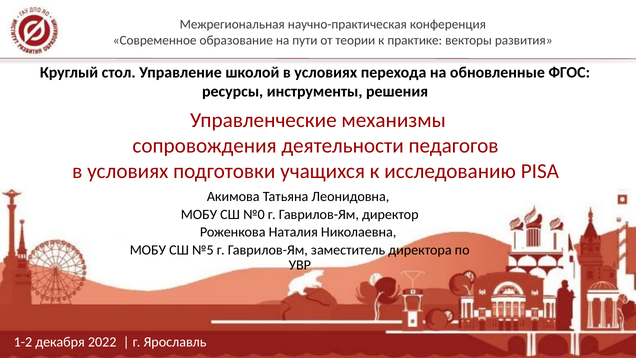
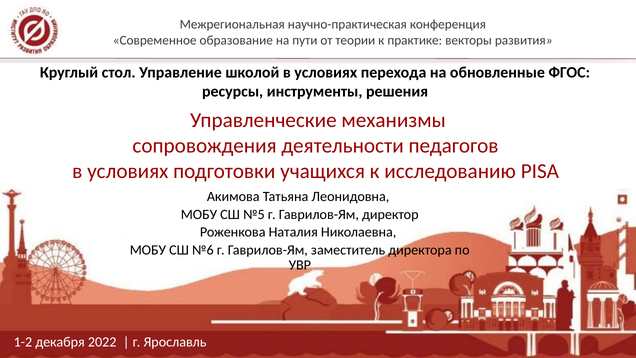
№0: №0 -> №5
№5: №5 -> №6
